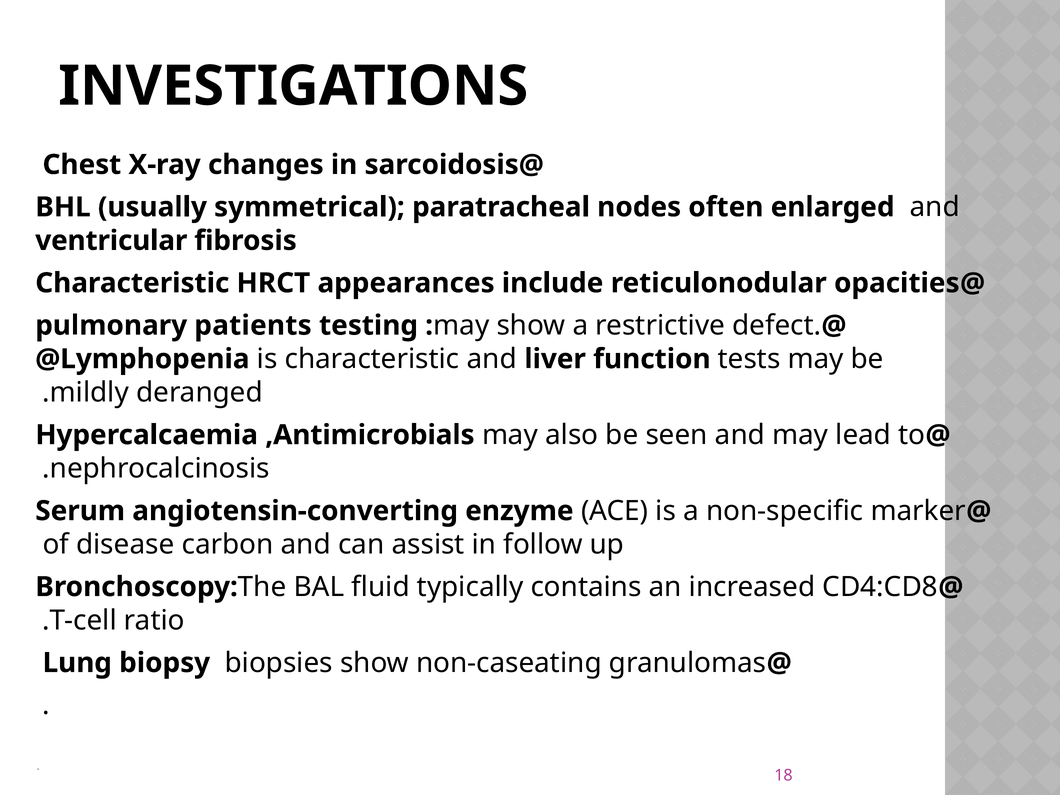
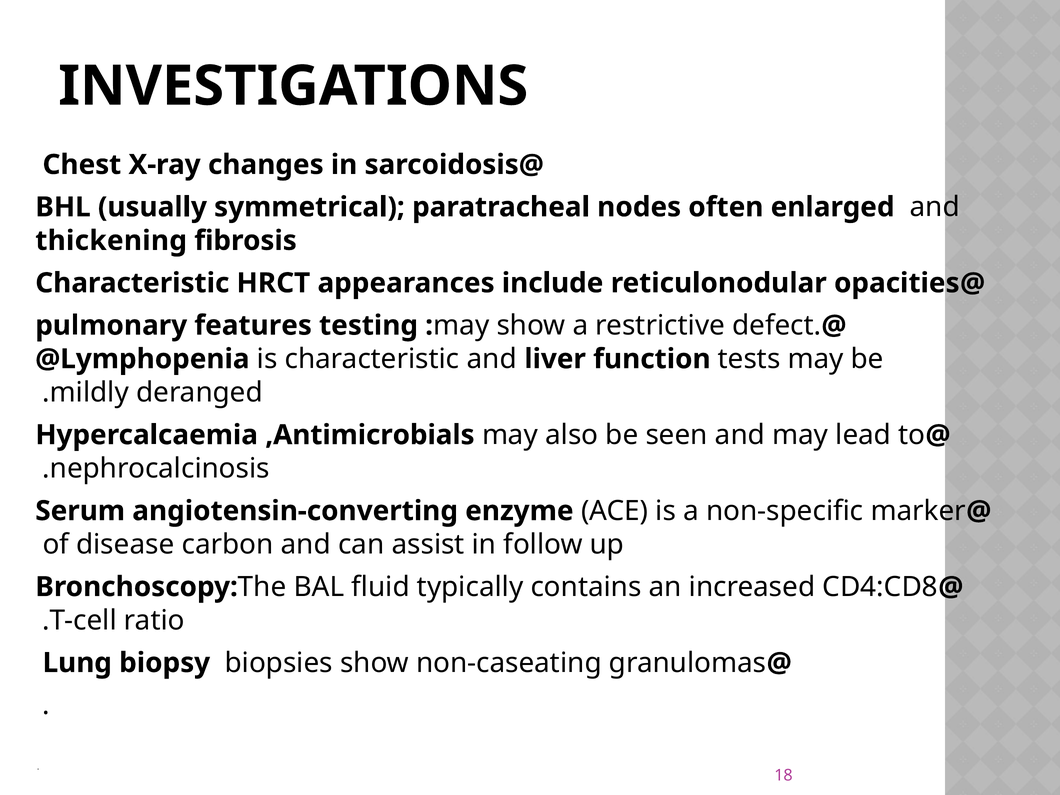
ventricular: ventricular -> thickening
patients: patients -> features
